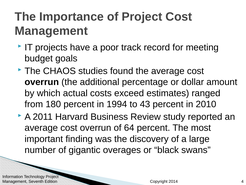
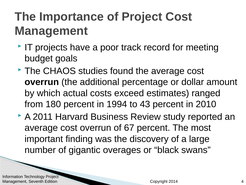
64: 64 -> 67
